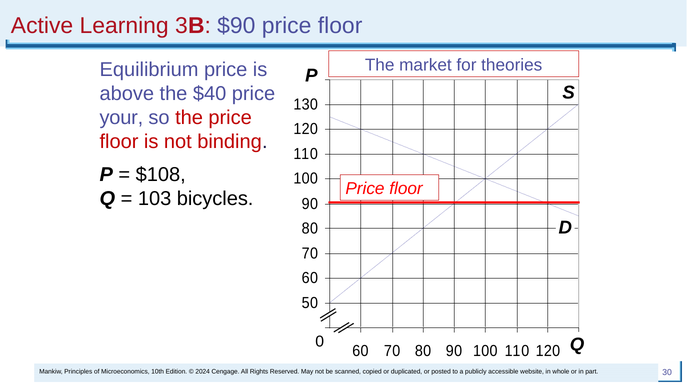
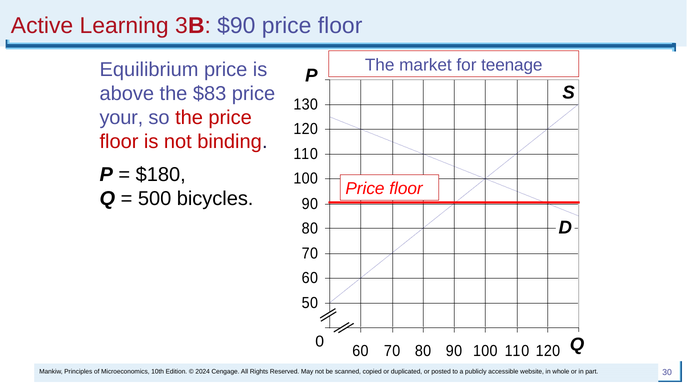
theories: theories -> teenage
$40: $40 -> $83
$108: $108 -> $180
103: 103 -> 500
